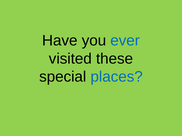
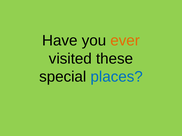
ever colour: blue -> orange
